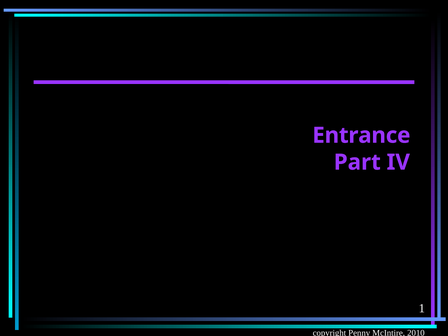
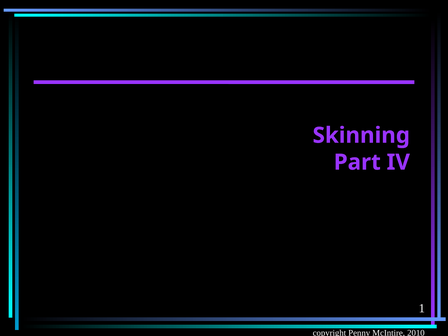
Entrance: Entrance -> Skinning
